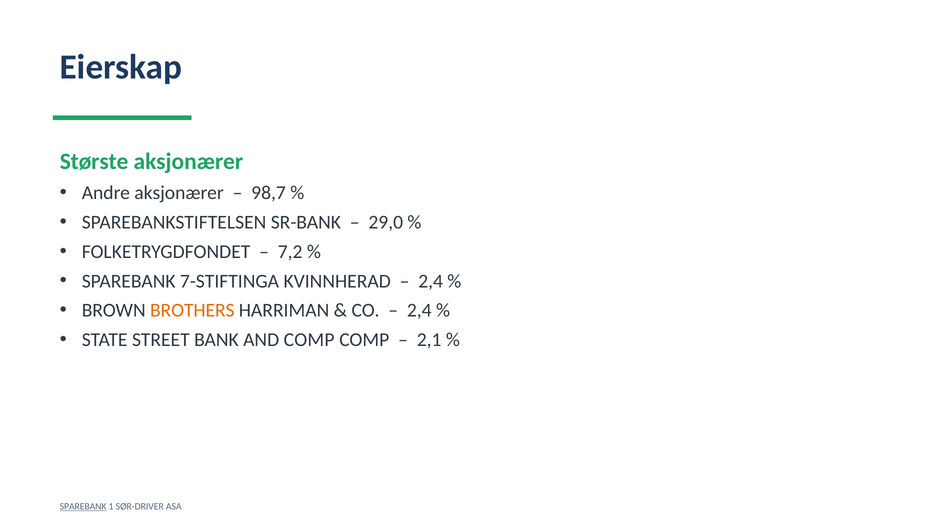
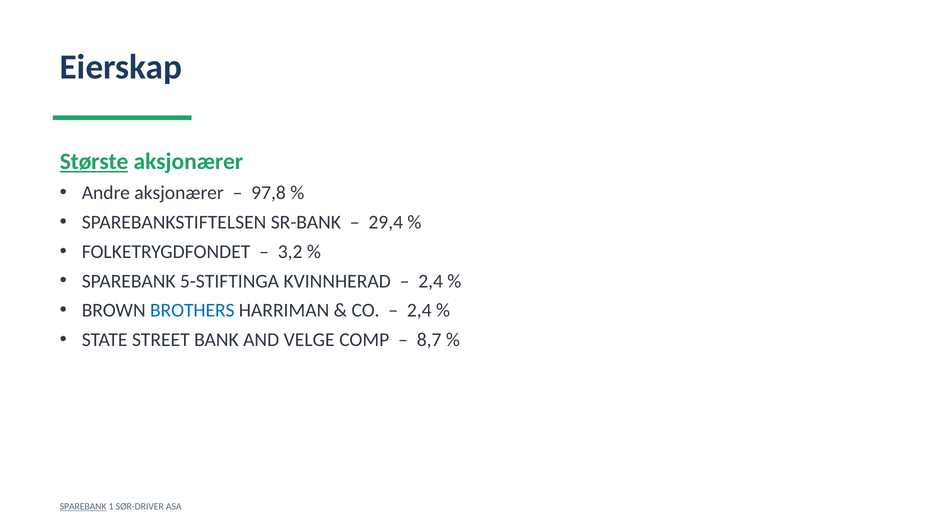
Største underline: none -> present
98,7: 98,7 -> 97,8
29,0: 29,0 -> 29,4
7,2: 7,2 -> 3,2
7-STIFTINGA: 7-STIFTINGA -> 5-STIFTINGA
BROTHERS colour: orange -> blue
AND COMP: COMP -> VELGE
2,1: 2,1 -> 8,7
